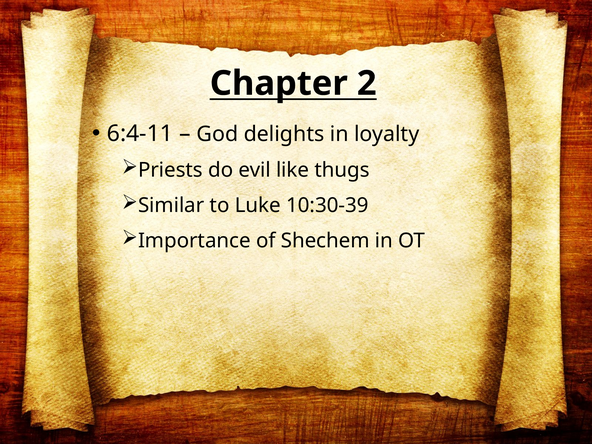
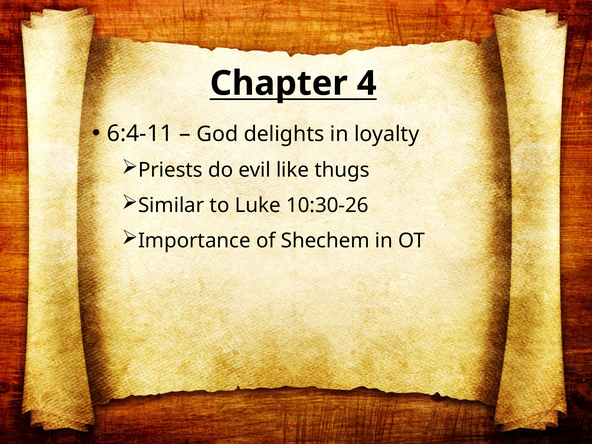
2: 2 -> 4
10:30-39: 10:30-39 -> 10:30-26
